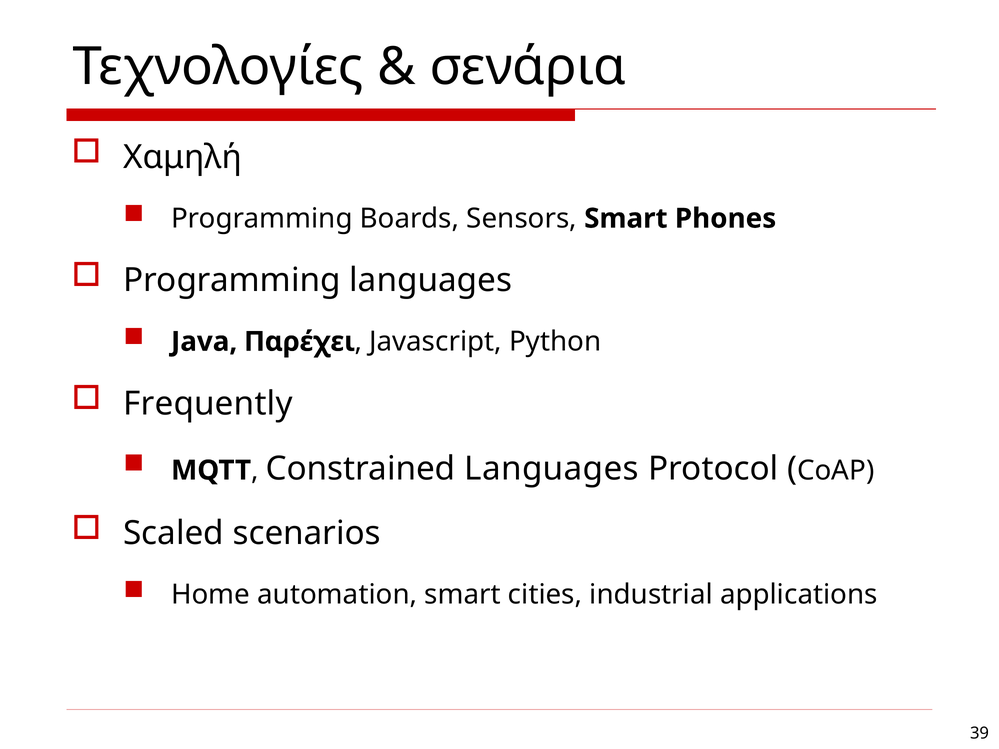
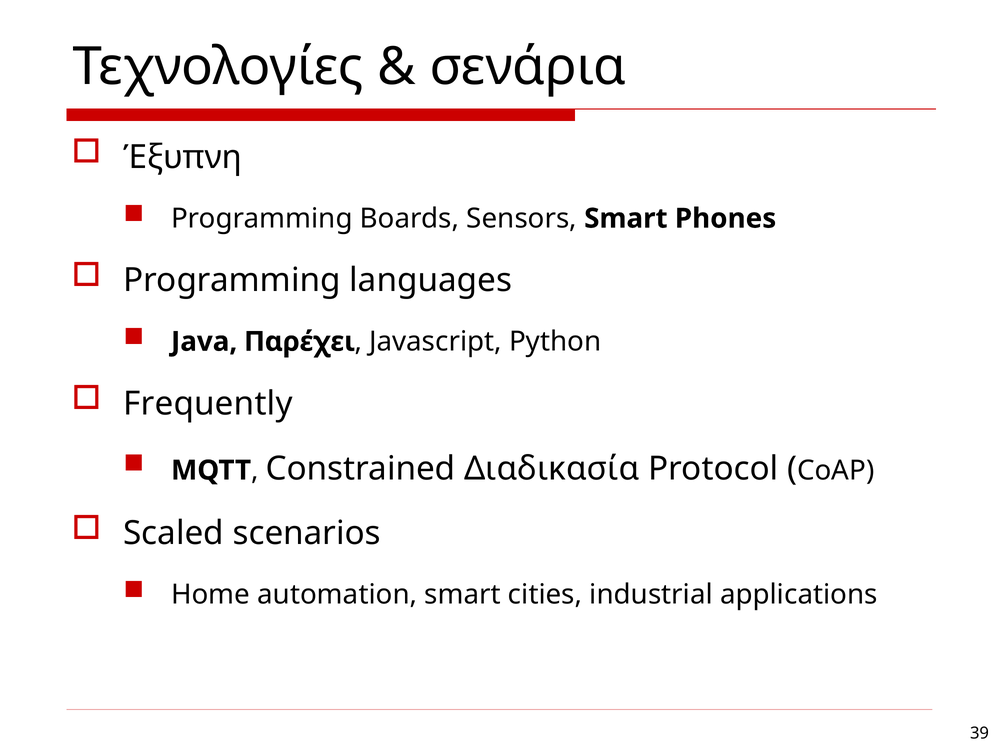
Χαμηλή: Χαμηλή -> Έξυπνη
Constrained Languages: Languages -> Διαδικασία
